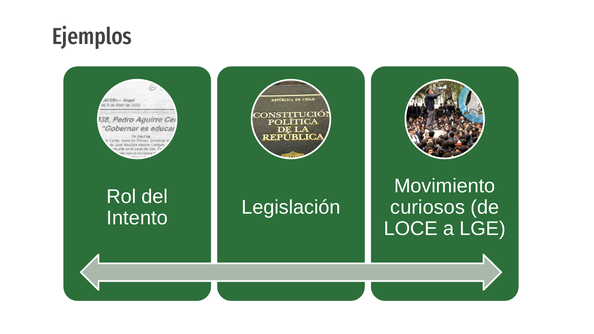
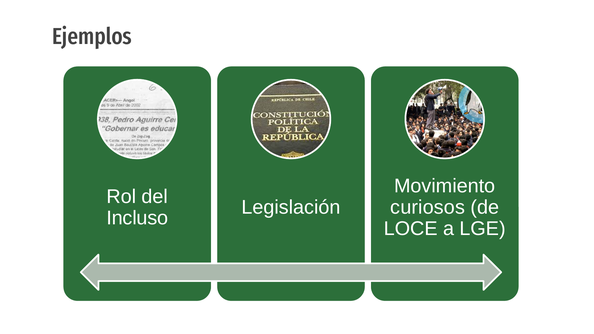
Intento: Intento -> Incluso
